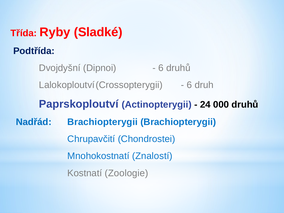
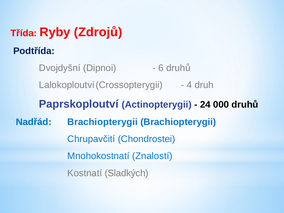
Sladké: Sladké -> Zdrojů
6 at (189, 85): 6 -> 4
Zoologie: Zoologie -> Sladkých
